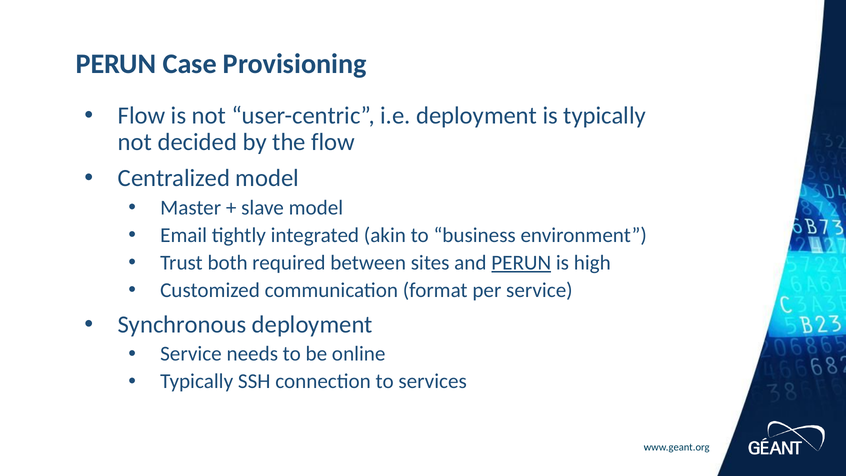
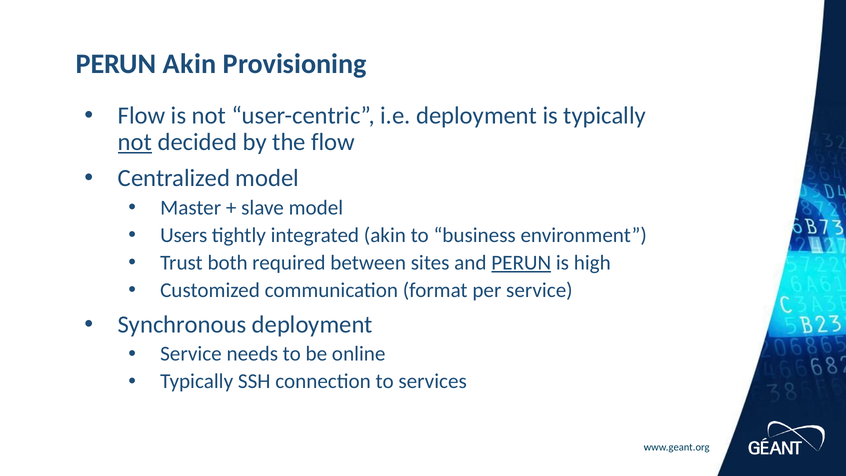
PERUN Case: Case -> Akin
not at (135, 142) underline: none -> present
Email: Email -> Users
